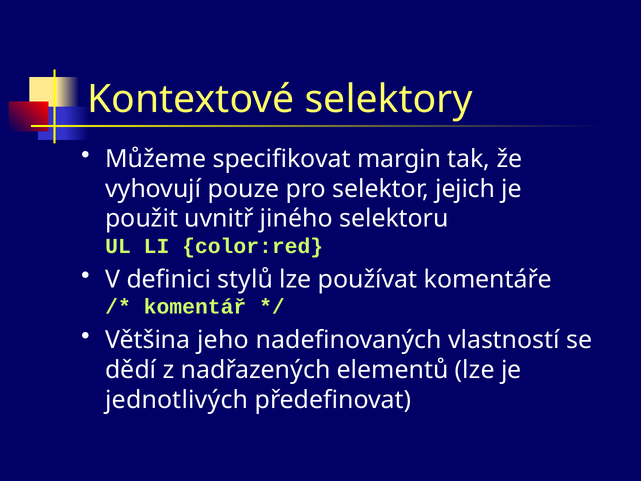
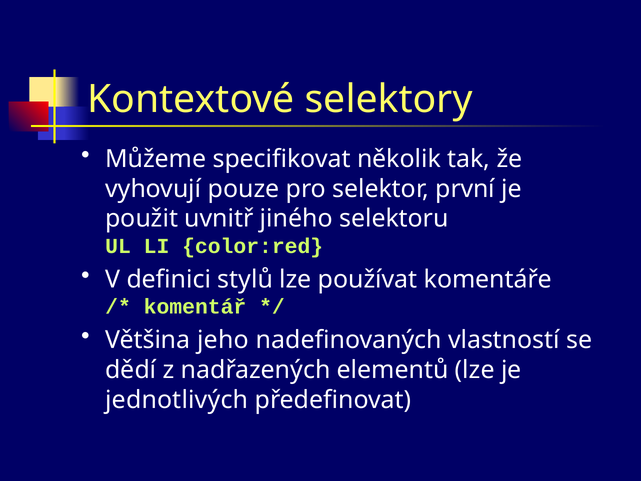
margin: margin -> několik
jejich: jejich -> první
